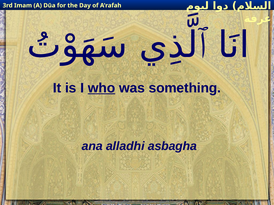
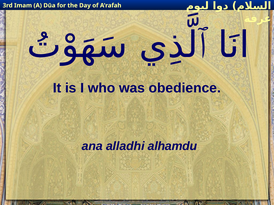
who underline: present -> none
something: something -> obedience
asbagha: asbagha -> alhamdu
